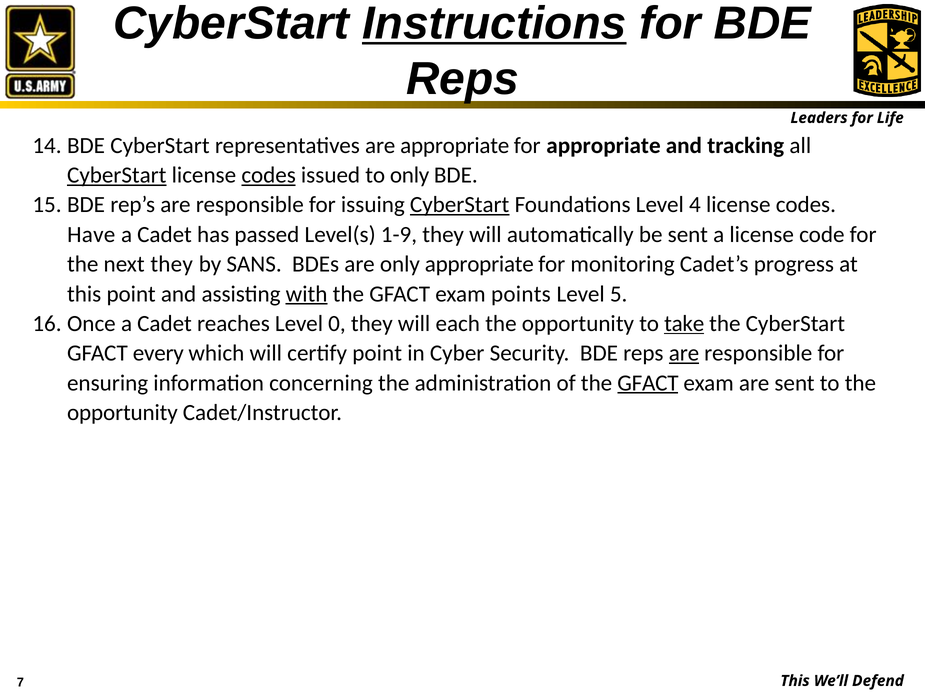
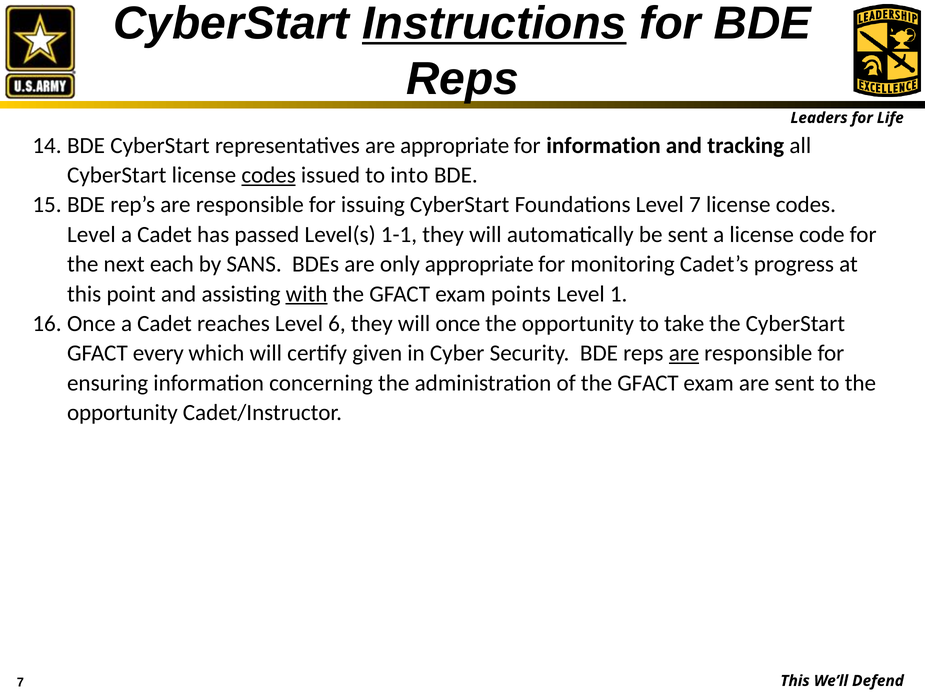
for appropriate: appropriate -> information
CyberStart at (117, 175) underline: present -> none
to only: only -> into
CyberStart at (460, 205) underline: present -> none
Level 4: 4 -> 7
Have at (91, 234): Have -> Level
1-9: 1-9 -> 1-1
next they: they -> each
5: 5 -> 1
0: 0 -> 6
each: each -> once
take underline: present -> none
certify point: point -> given
GFACT at (648, 383) underline: present -> none
